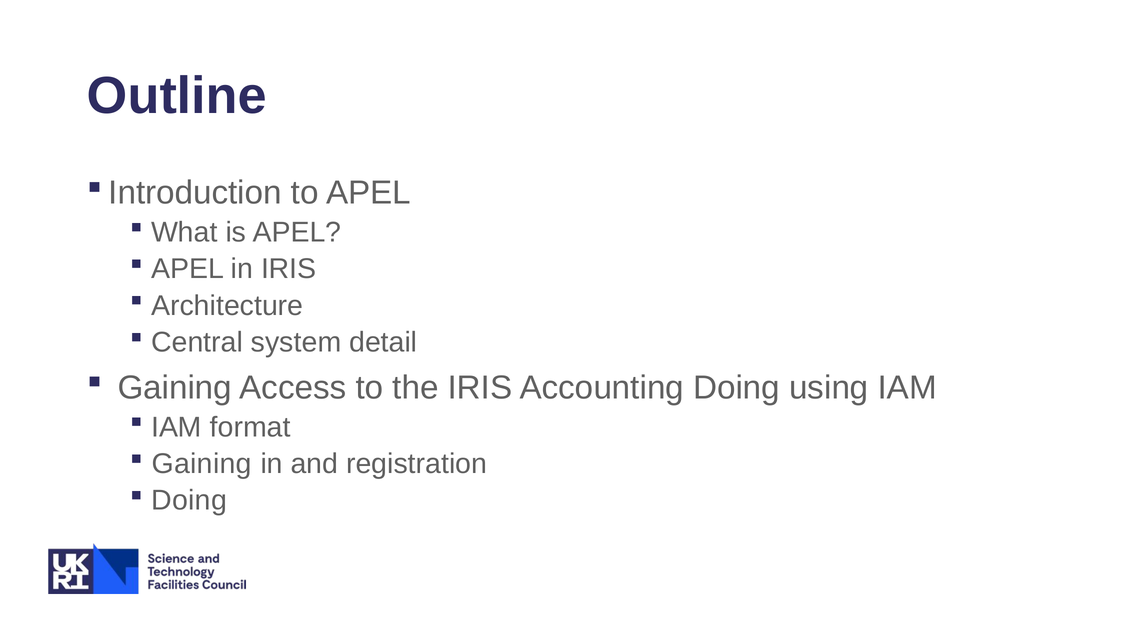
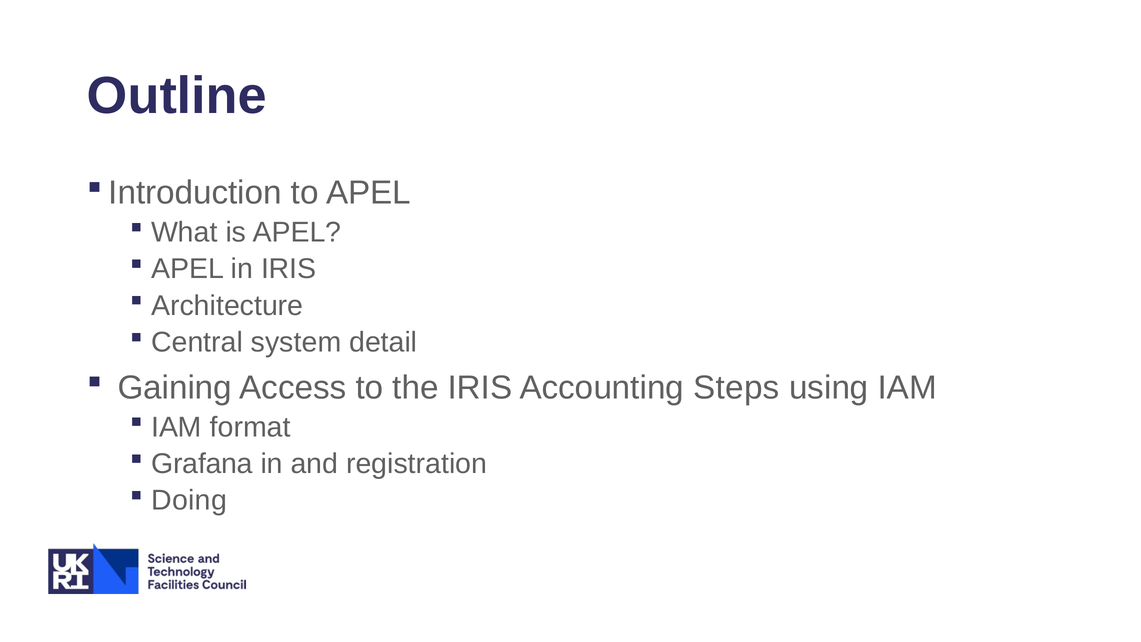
Accounting Doing: Doing -> Steps
Gaining at (202, 464): Gaining -> Grafana
